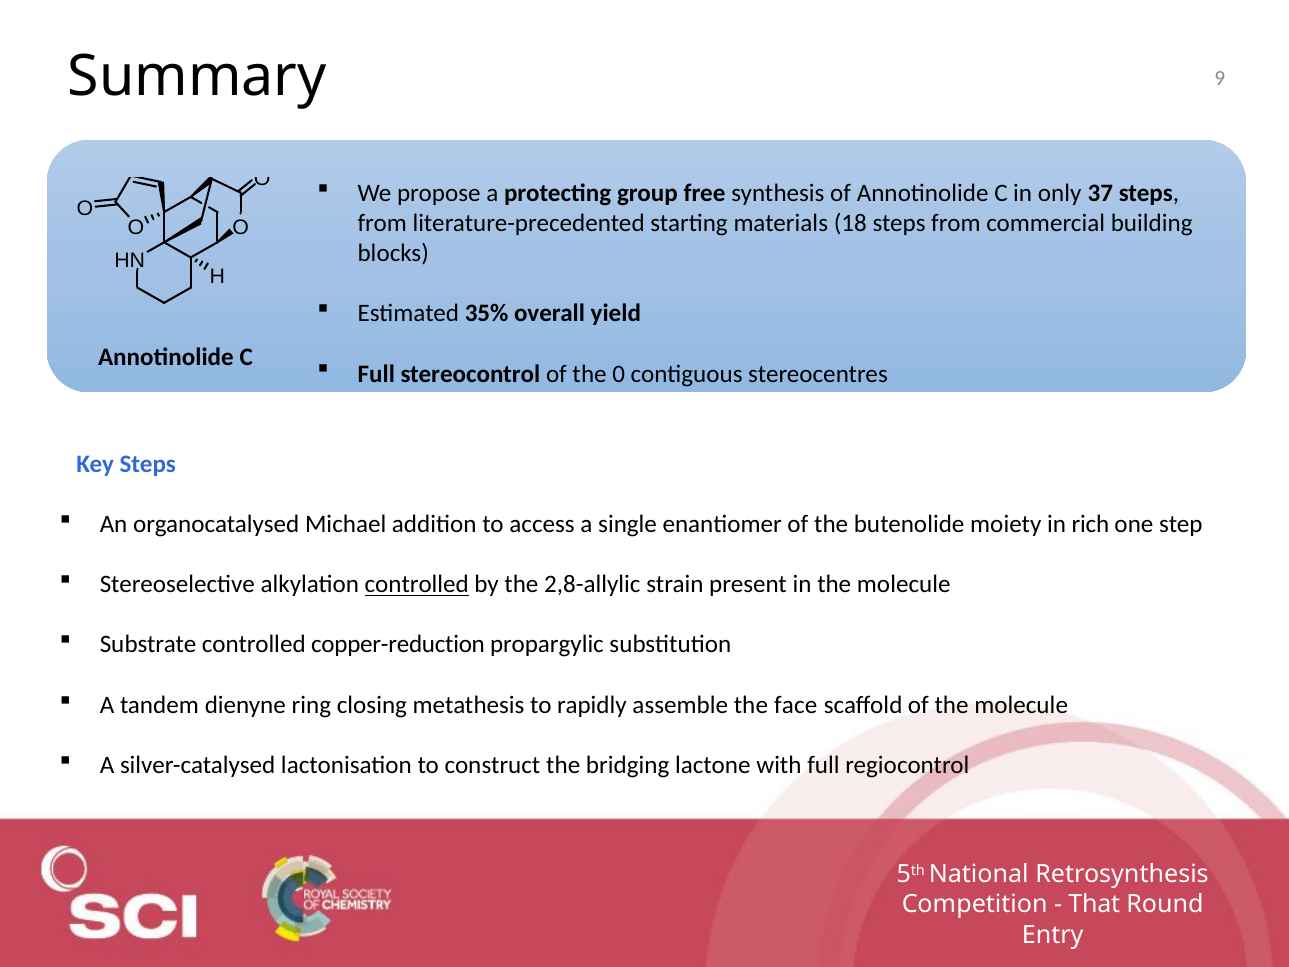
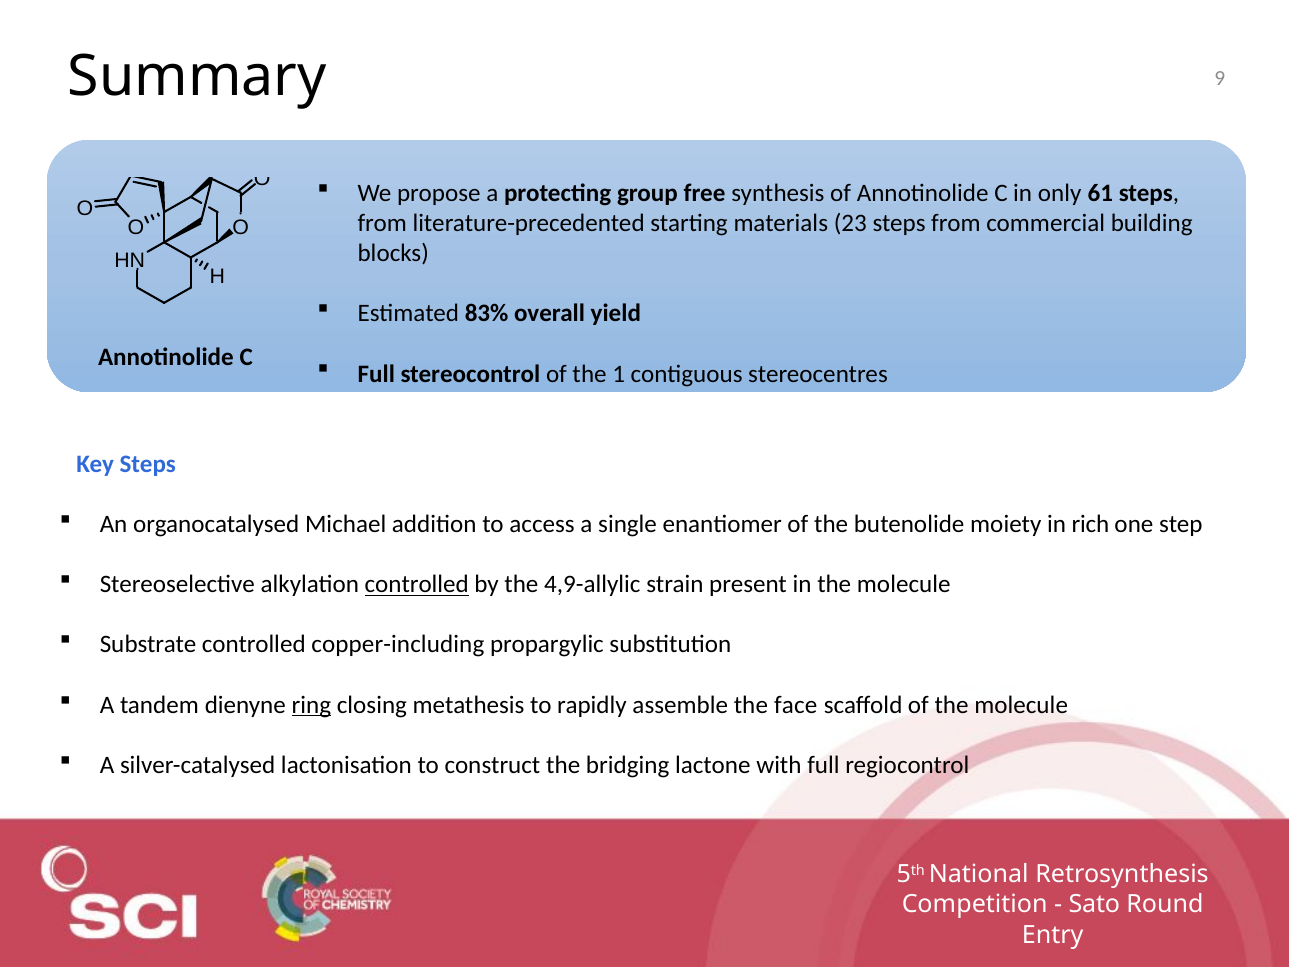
37: 37 -> 61
18: 18 -> 23
35%: 35% -> 83%
0: 0 -> 1
2,8-allylic: 2,8-allylic -> 4,9-allylic
copper-reduction: copper-reduction -> copper-including
ring underline: none -> present
That: That -> Sato
